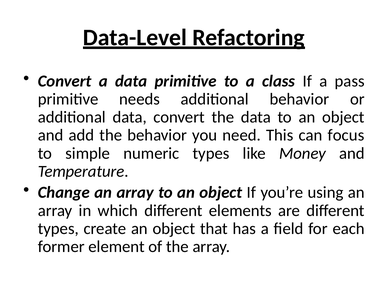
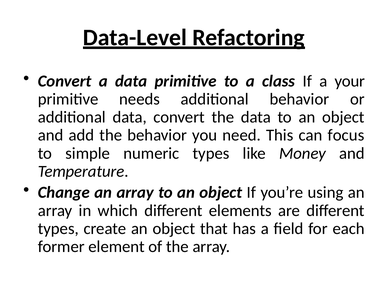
pass: pass -> your
